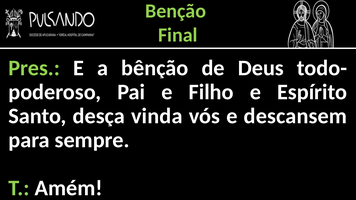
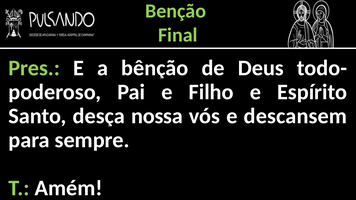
vinda: vinda -> nossa
